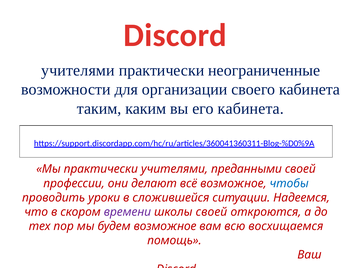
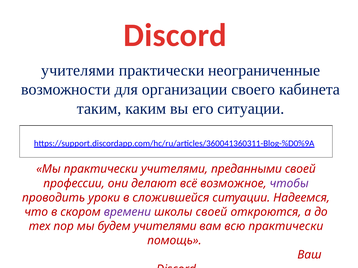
его кабинета: кабинета -> ситуации
чтобы colour: blue -> purple
будем возможное: возможное -> учителями
всю восхищаемся: восхищаемся -> практически
